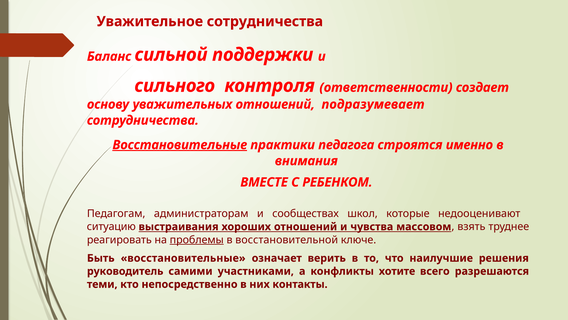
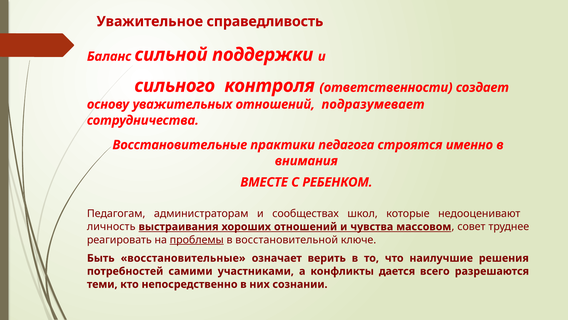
Уважительное сотрудничества: сотрудничества -> справедливость
Восстановительные at (180, 145) underline: present -> none
ситуацию: ситуацию -> личность
взять: взять -> совет
руководитель: руководитель -> потребностей
хотите: хотите -> дается
контакты: контакты -> сознании
